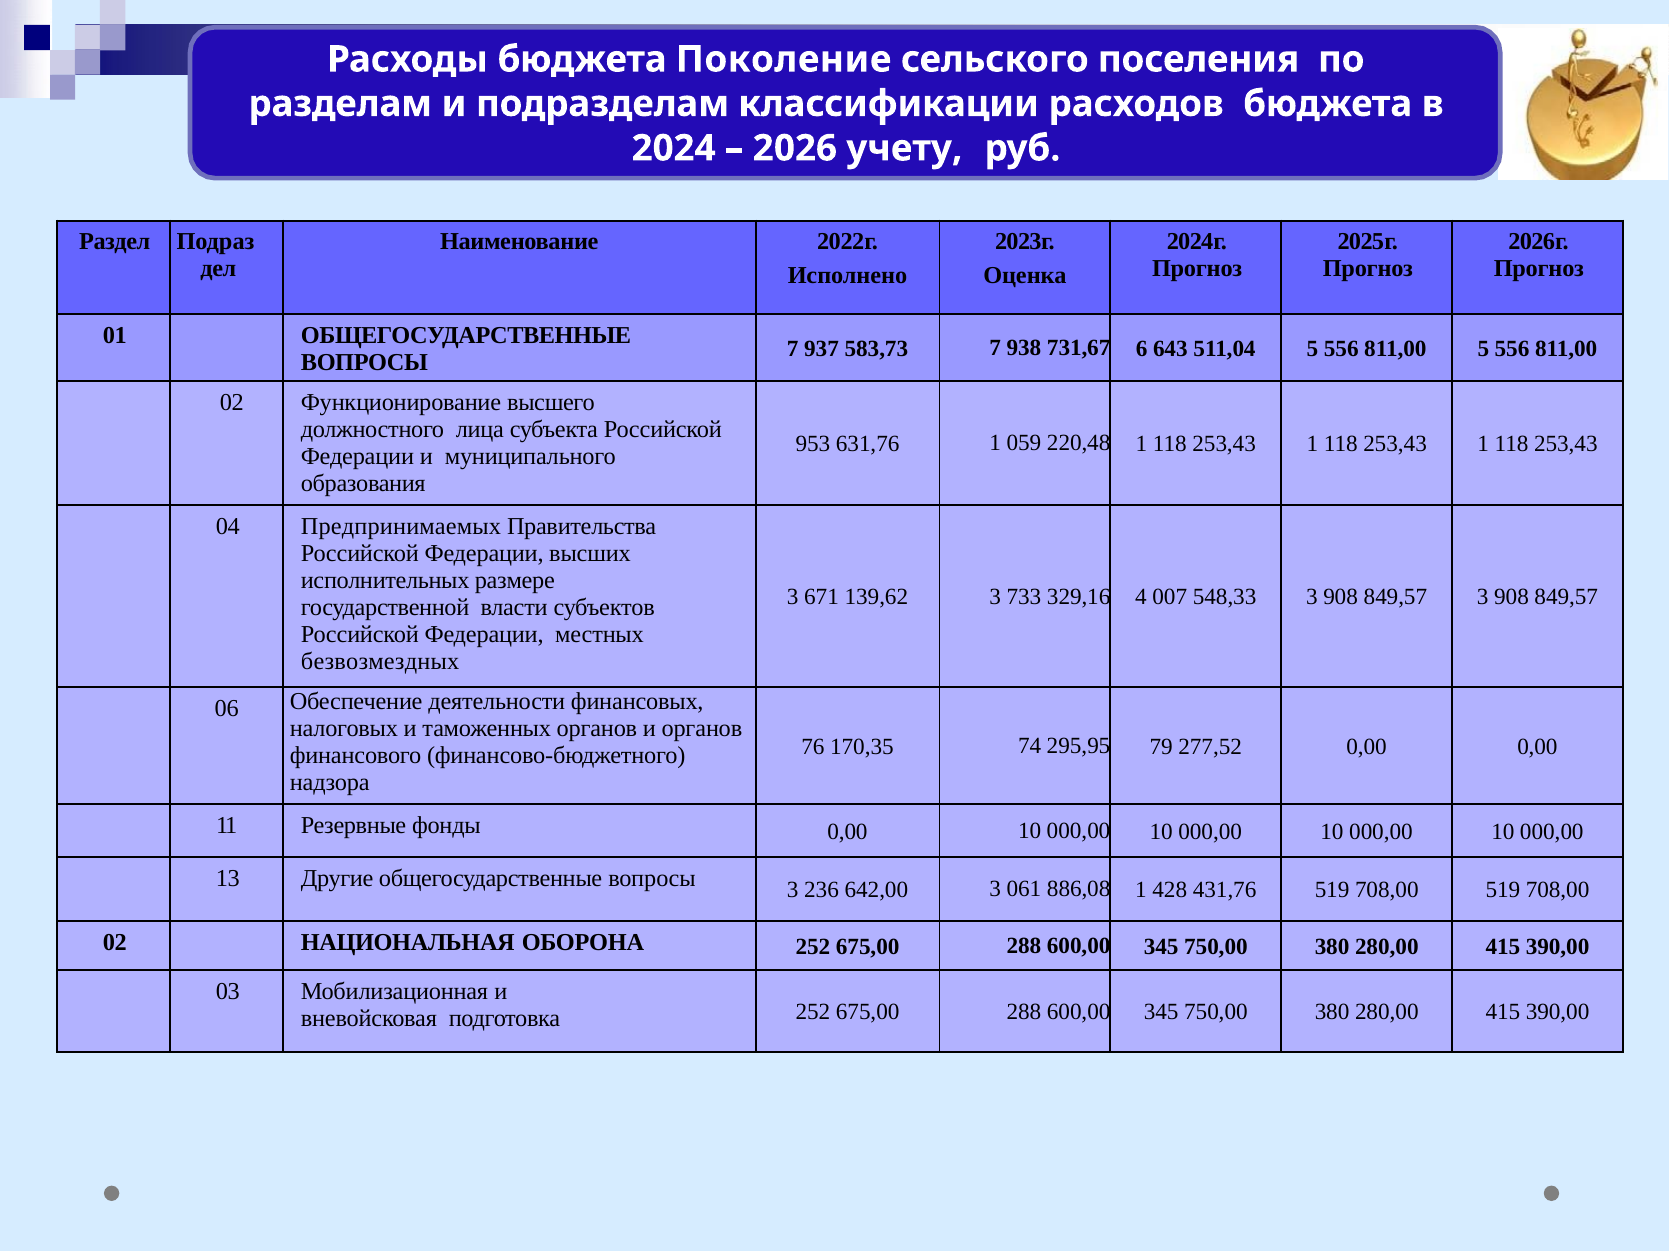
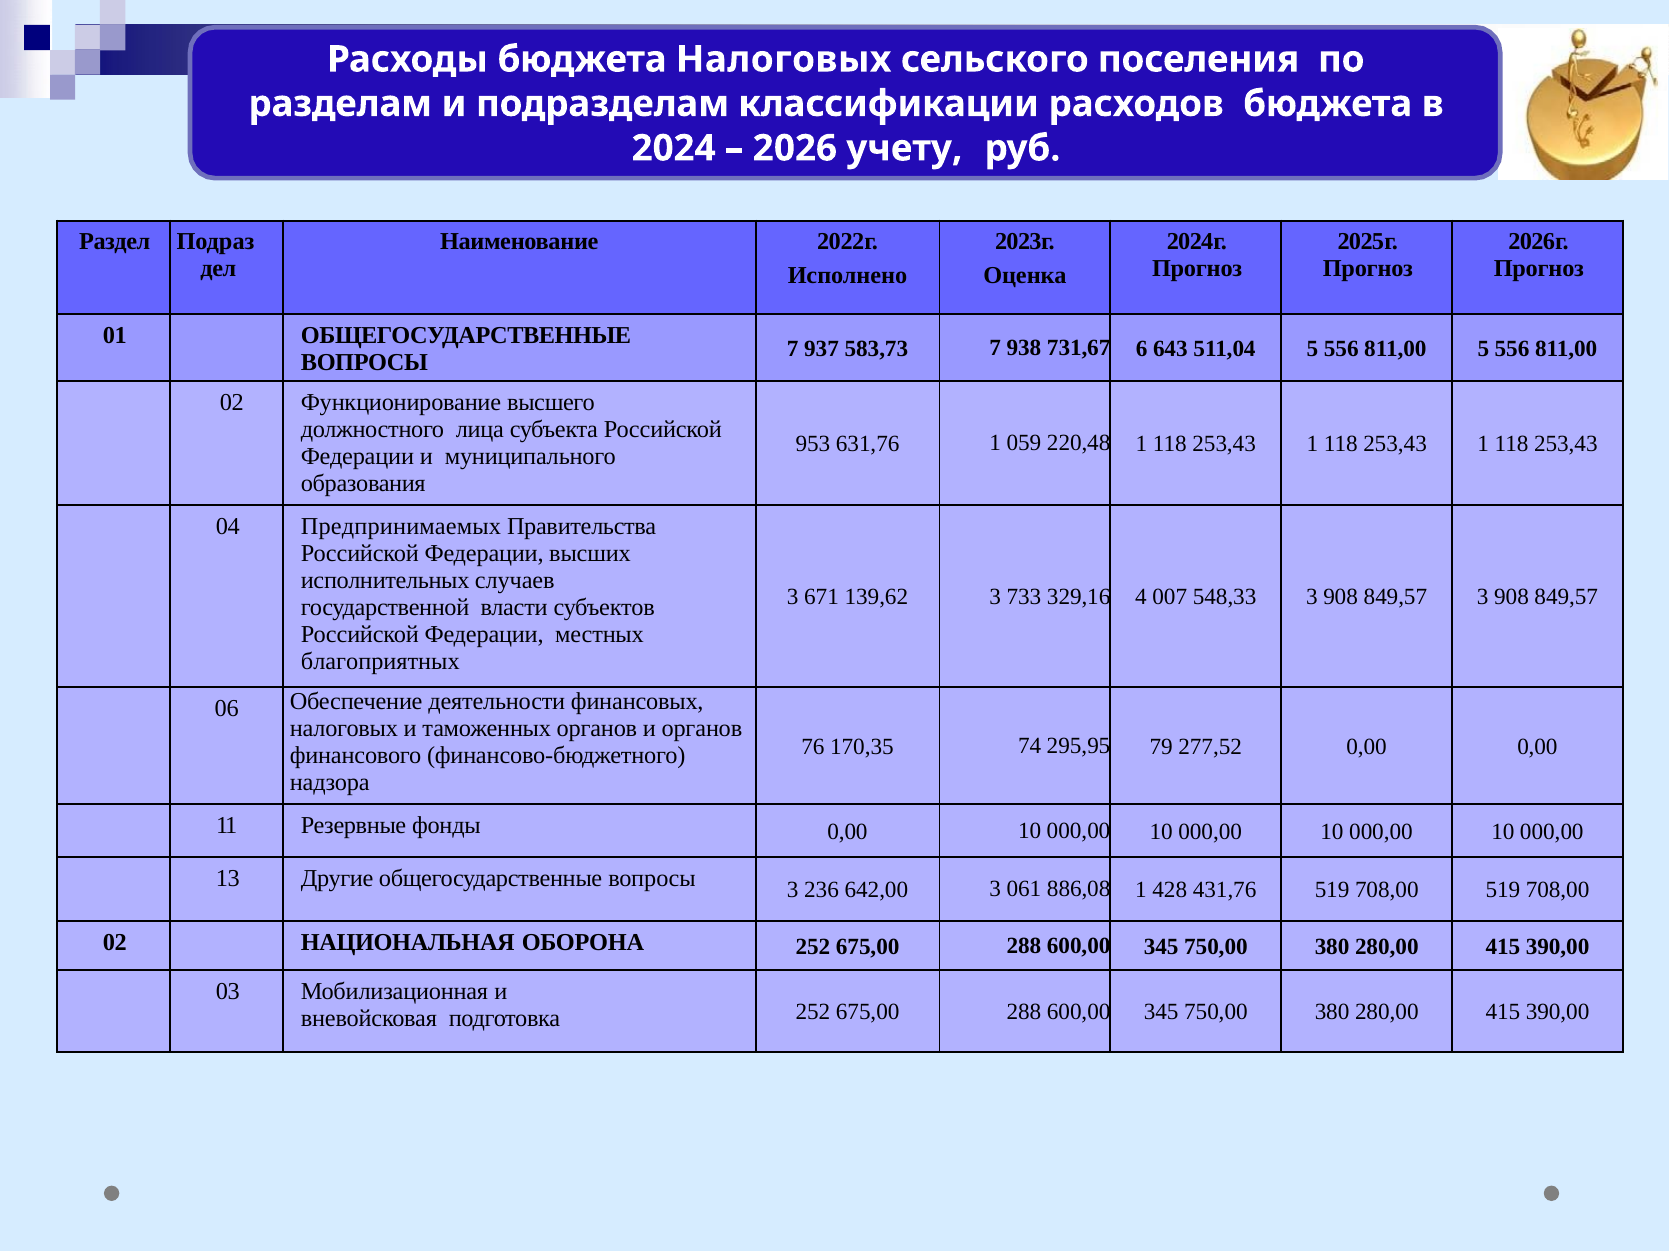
бюджета Поколение: Поколение -> Налоговых
размере: размере -> случаев
безвозмездных: безвозмездных -> благоприятных
